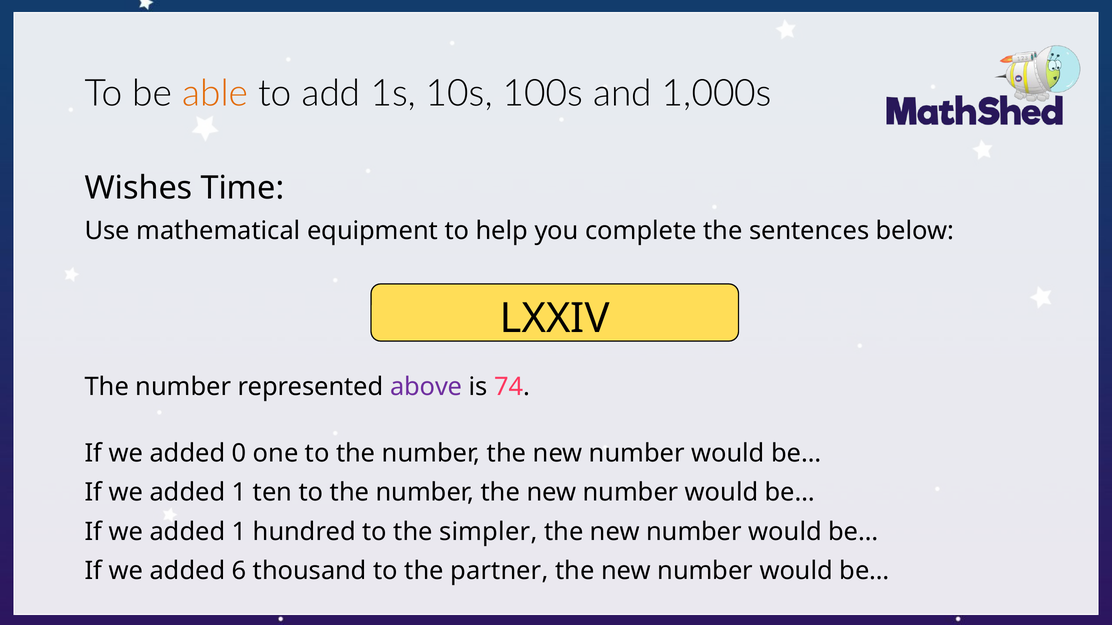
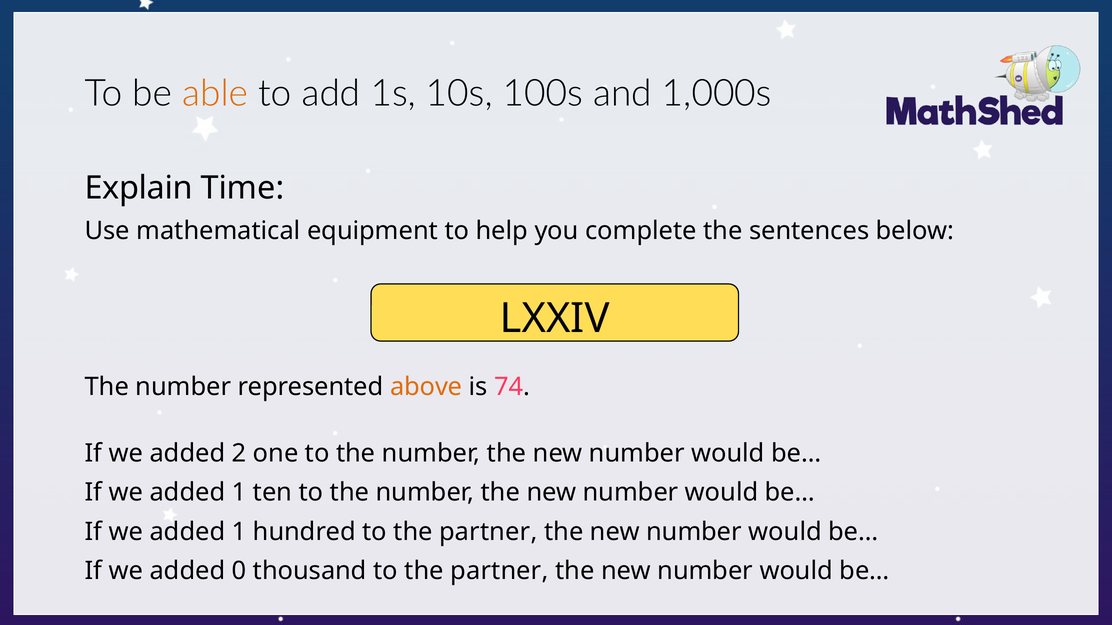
Wishes: Wishes -> Explain
above colour: purple -> orange
0: 0 -> 2
hundred to the simpler: simpler -> partner
6: 6 -> 0
